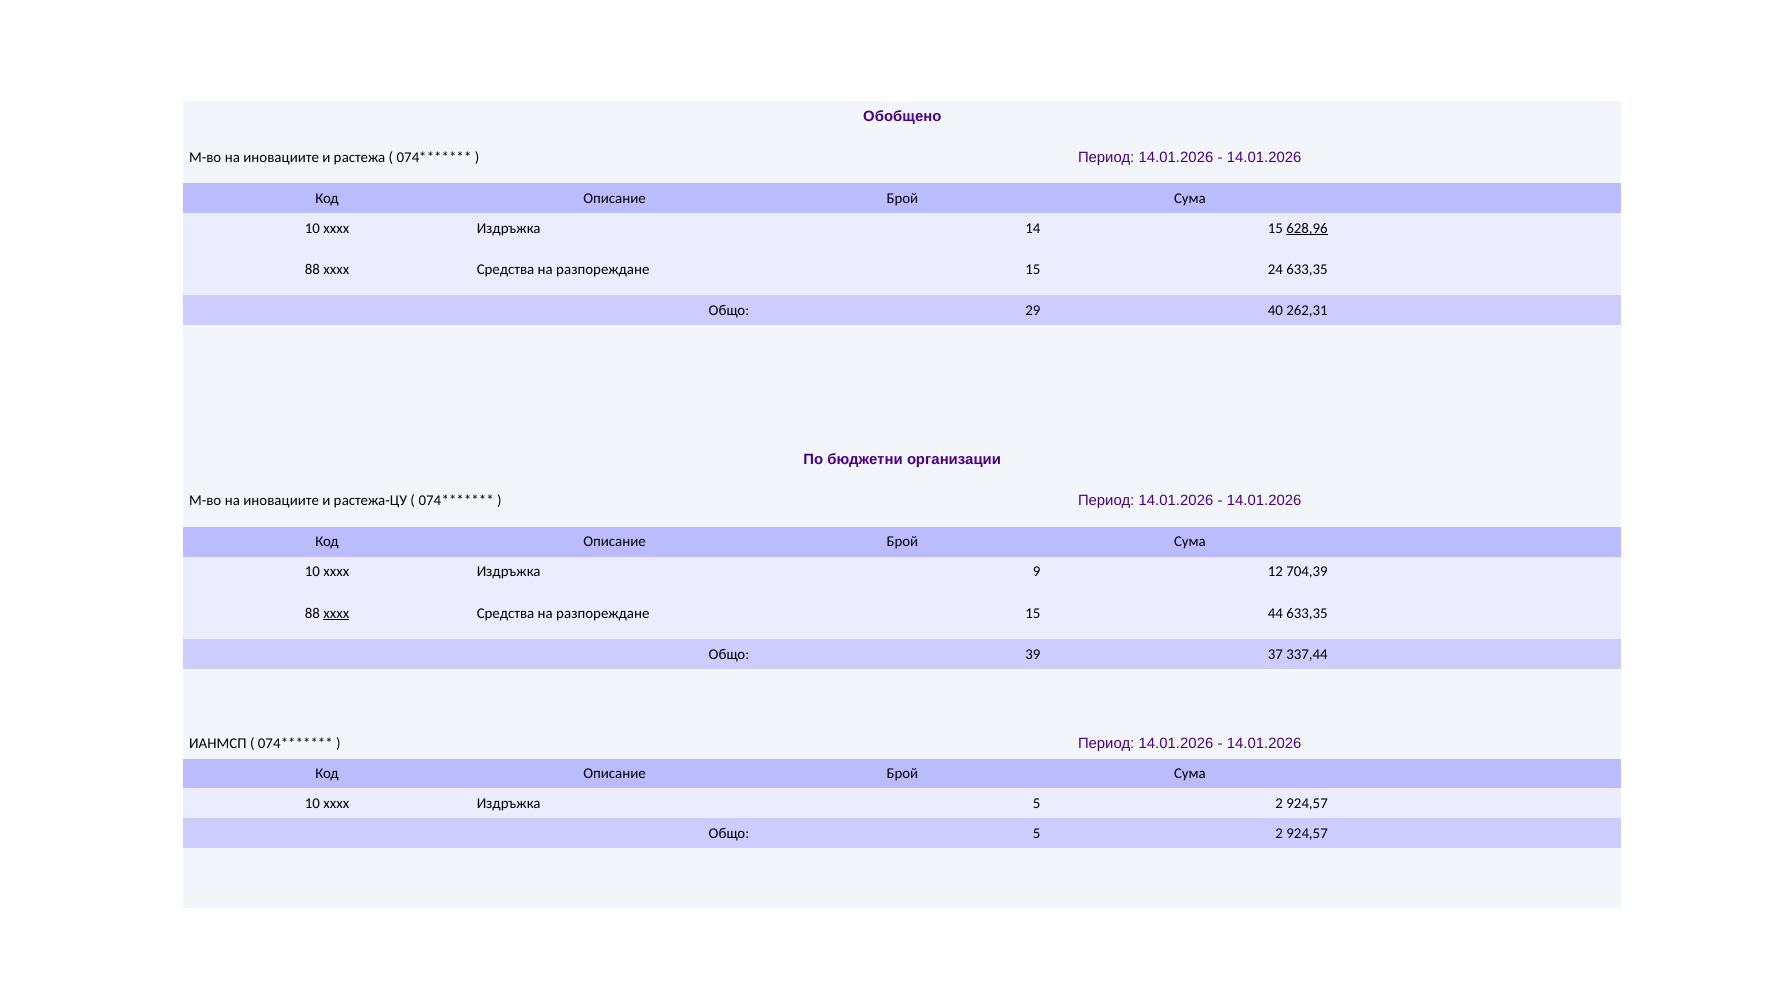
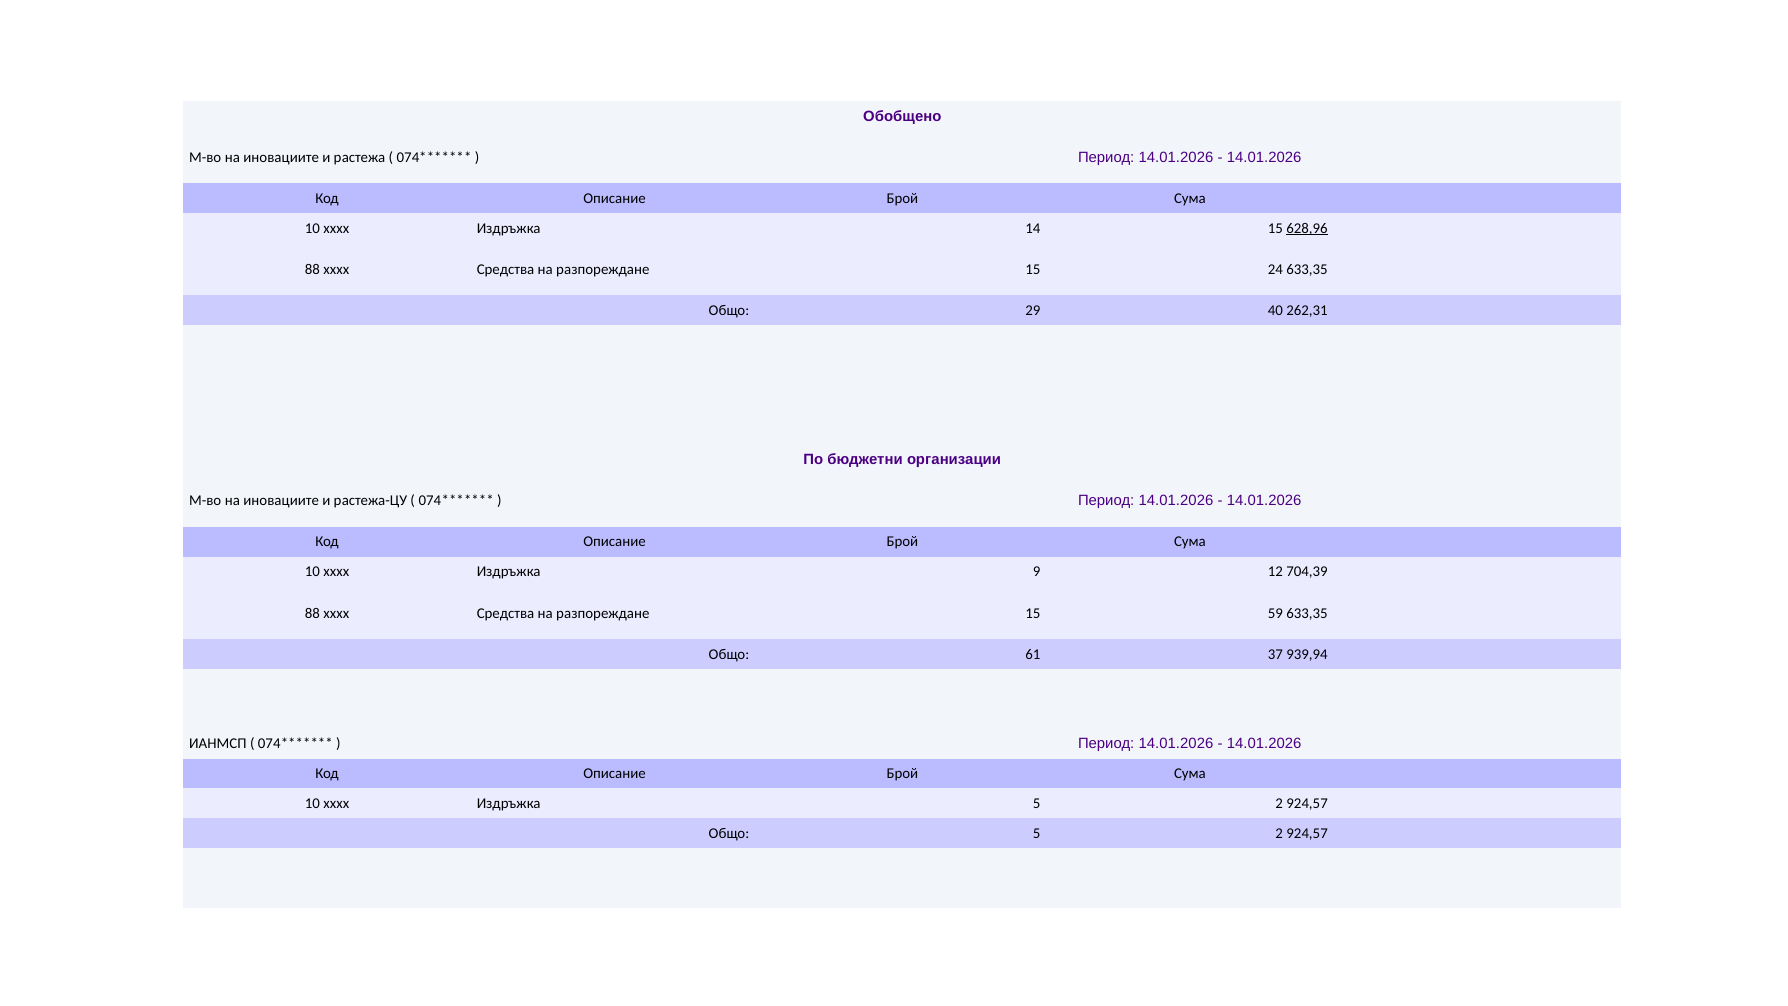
xxxx at (336, 613) underline: present -> none
44: 44 -> 59
39: 39 -> 61
337,44: 337,44 -> 939,94
